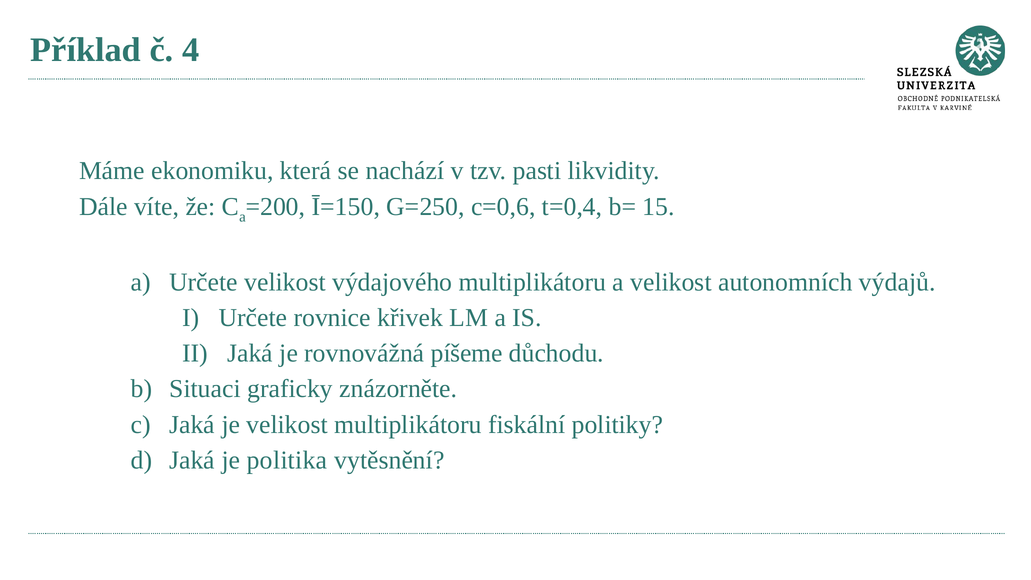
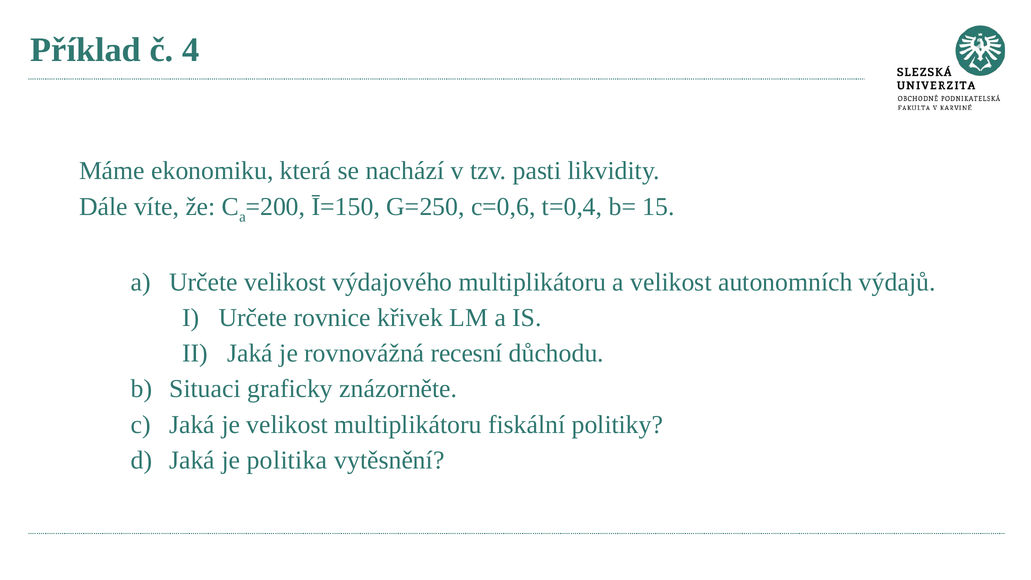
píšeme: píšeme -> recesní
